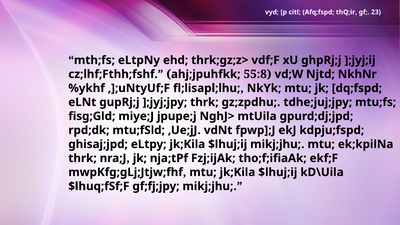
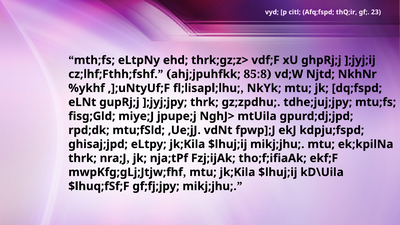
55:8: 55:8 -> 85:8
